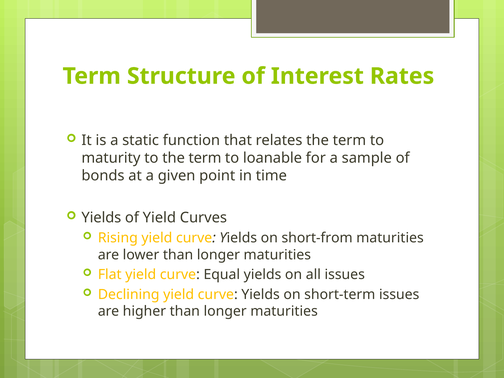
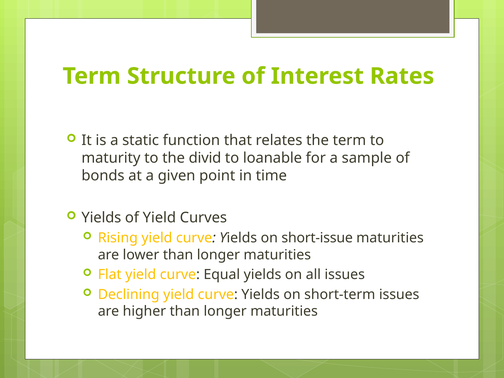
to the term: term -> divid
short-from: short-from -> short-issue
